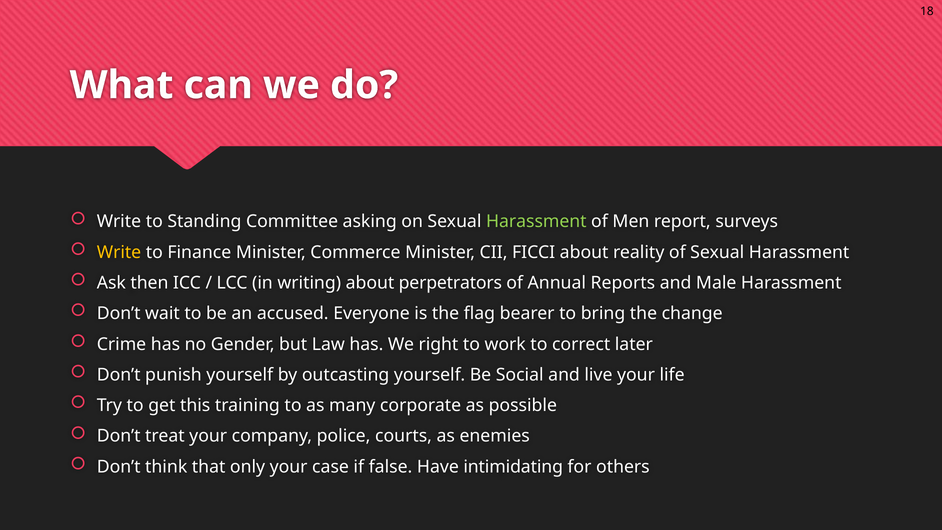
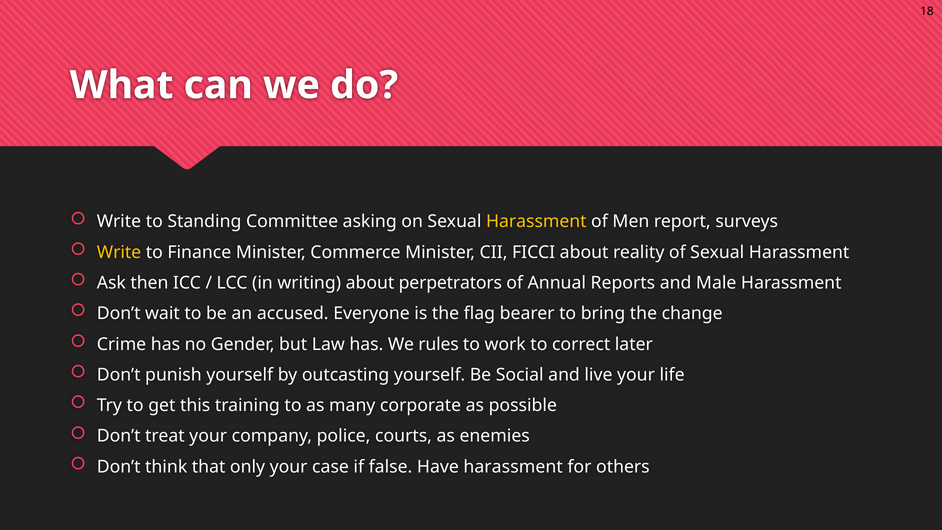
Harassment at (536, 222) colour: light green -> yellow
right: right -> rules
Have intimidating: intimidating -> harassment
